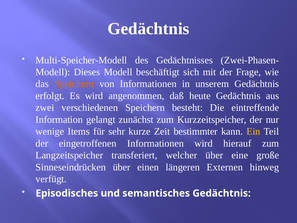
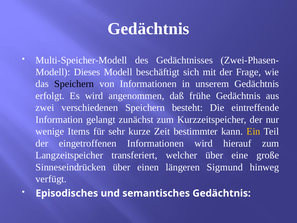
Speichern at (74, 84) colour: orange -> black
heute: heute -> frühe
Externen: Externen -> Sigmund
